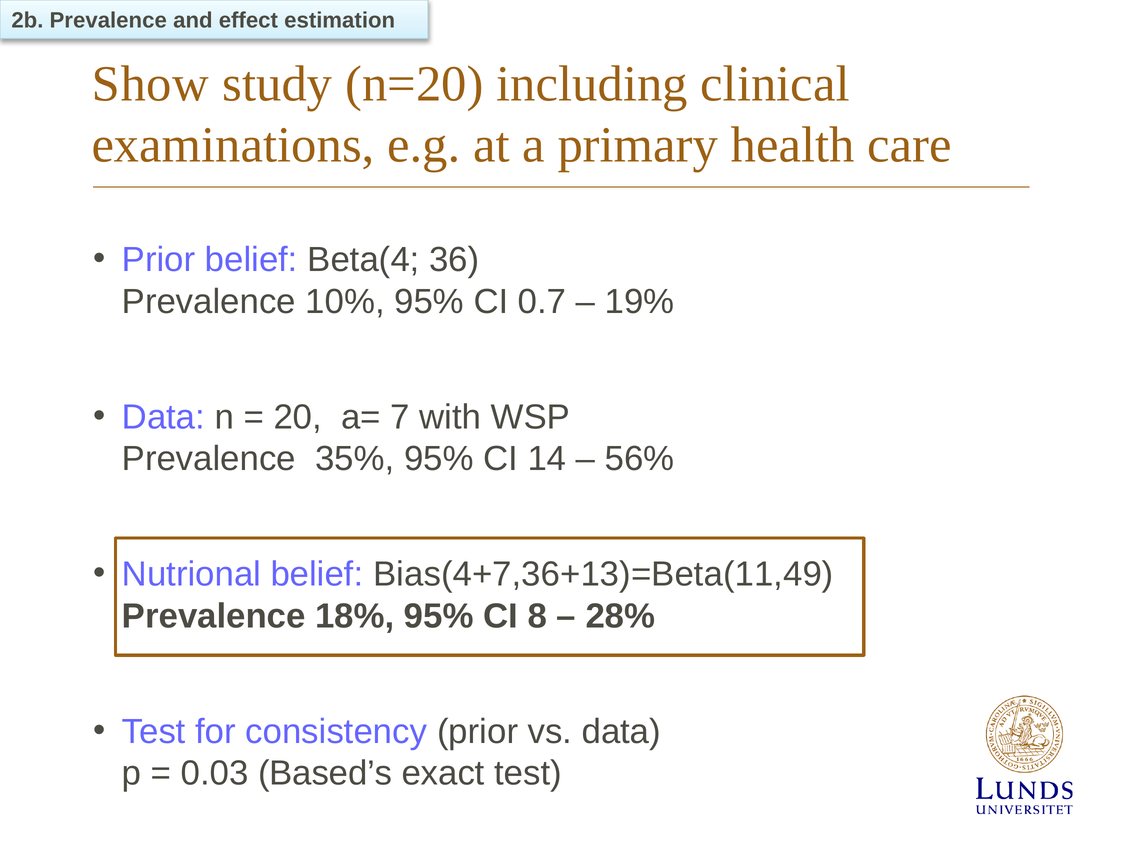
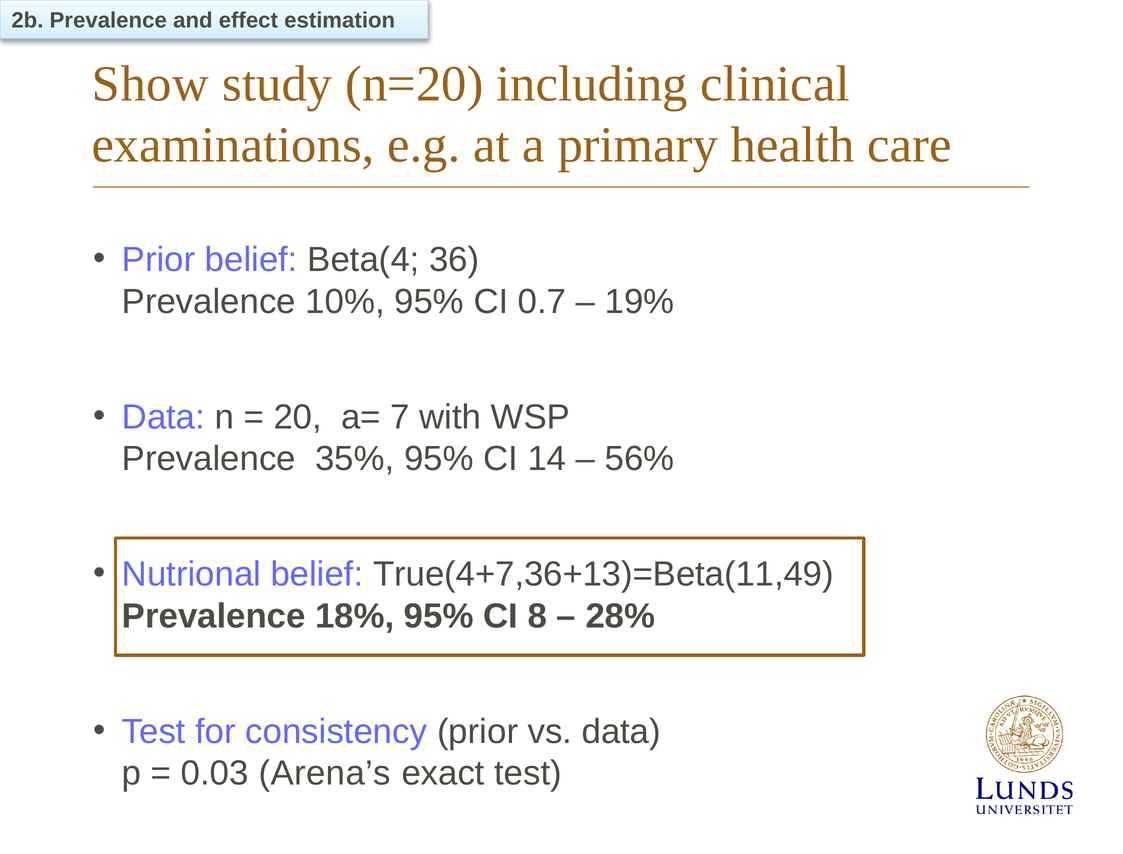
Bias(4+7,36+13)=Beta(11,49: Bias(4+7,36+13)=Beta(11,49 -> True(4+7,36+13)=Beta(11,49
Based’s: Based’s -> Arena’s
